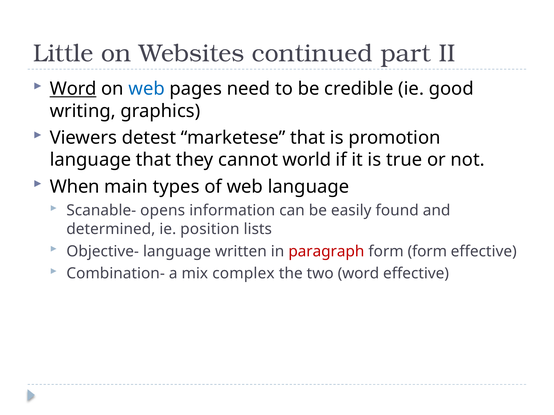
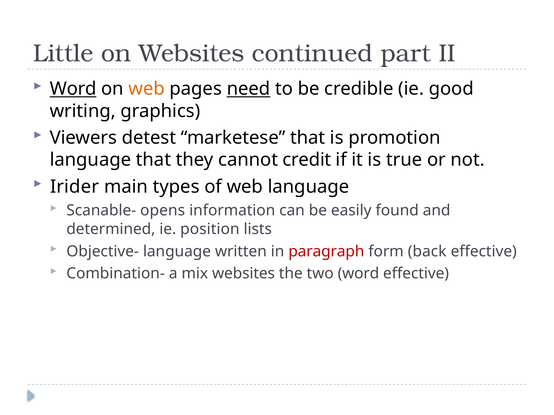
web at (147, 89) colour: blue -> orange
need underline: none -> present
world: world -> credit
When: When -> Irider
form form: form -> back
mix complex: complex -> websites
